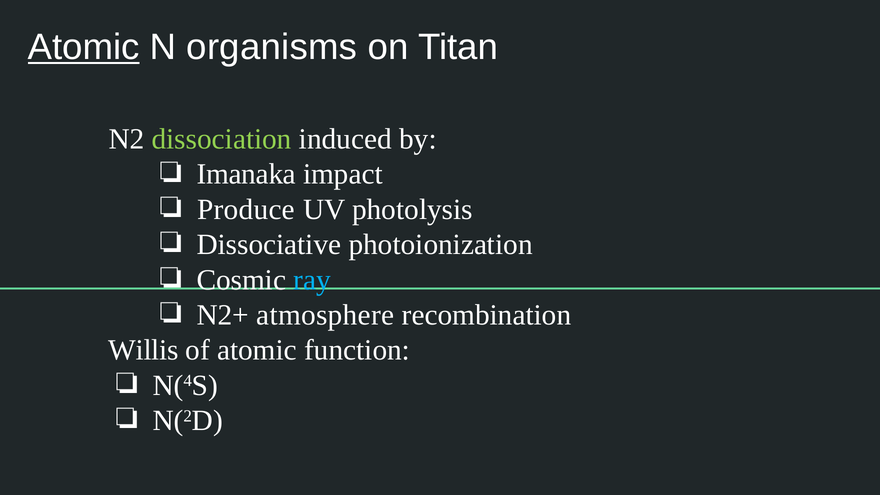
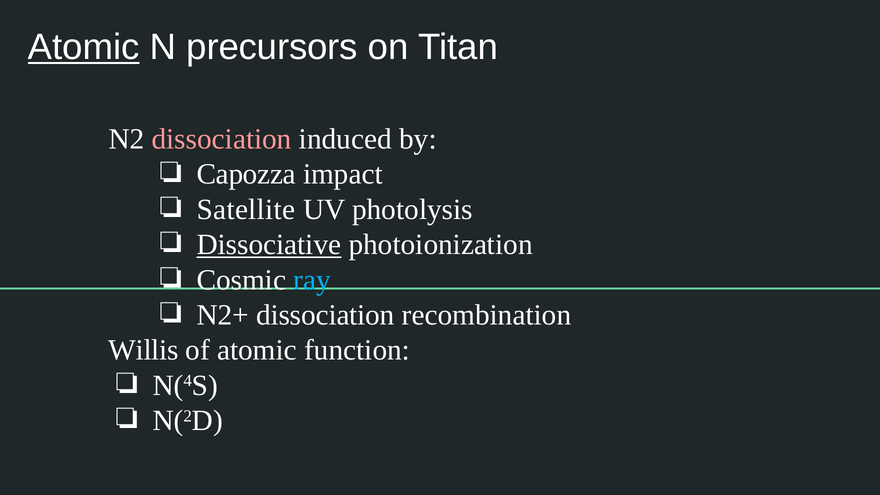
organisms: organisms -> precursors
dissociation at (222, 139) colour: light green -> pink
Imanaka: Imanaka -> Capozza
Produce: Produce -> Satellite
Dissociative underline: none -> present
N2+ atmosphere: atmosphere -> dissociation
